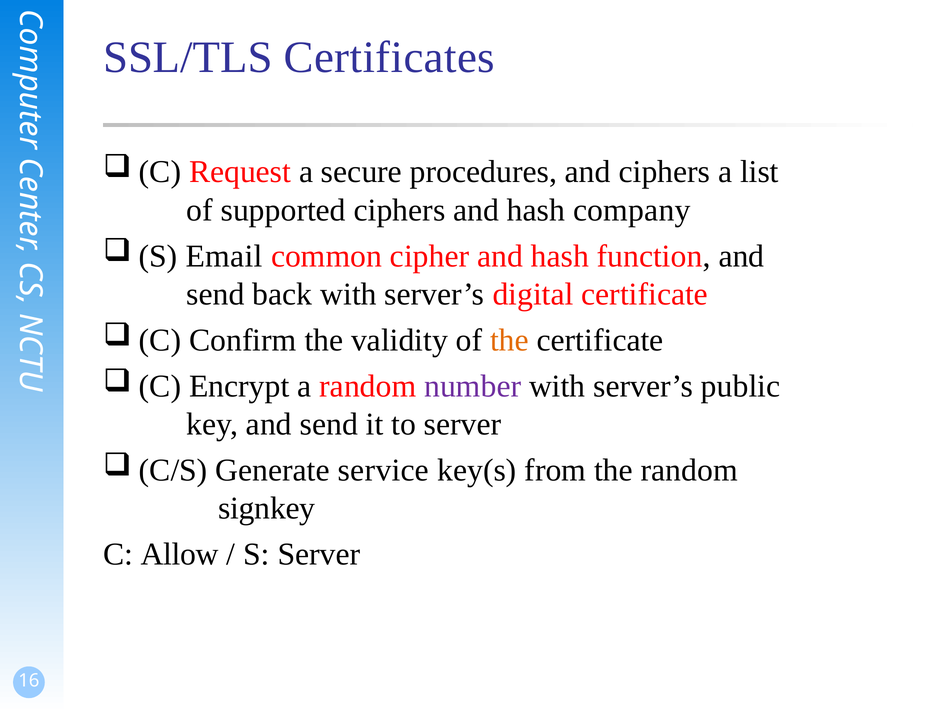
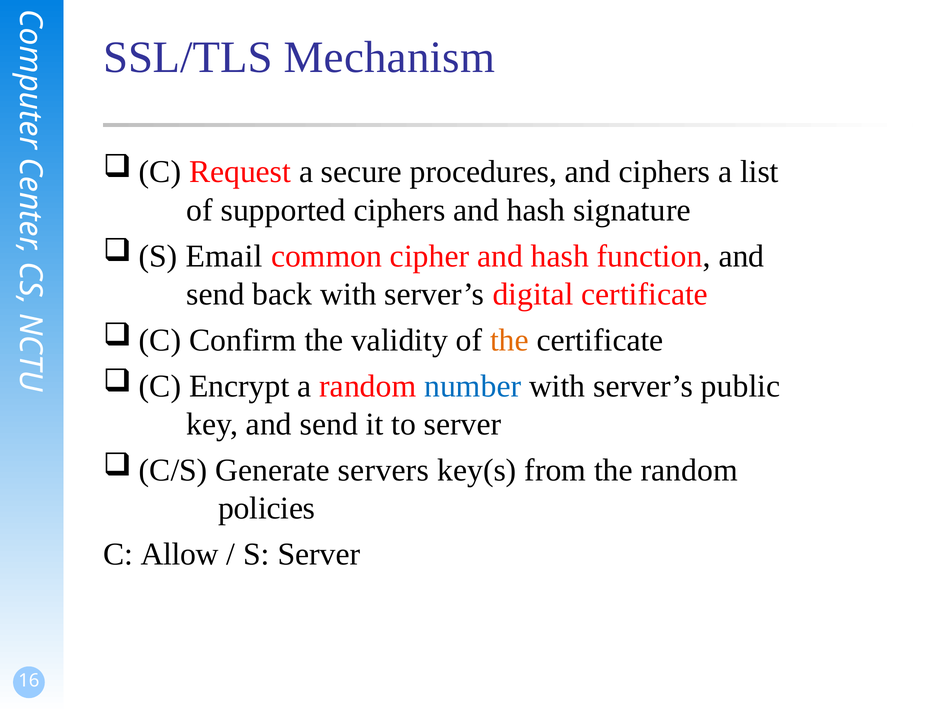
Certificates: Certificates -> Mechanism
company: company -> signature
number colour: purple -> blue
service: service -> servers
signkey: signkey -> policies
